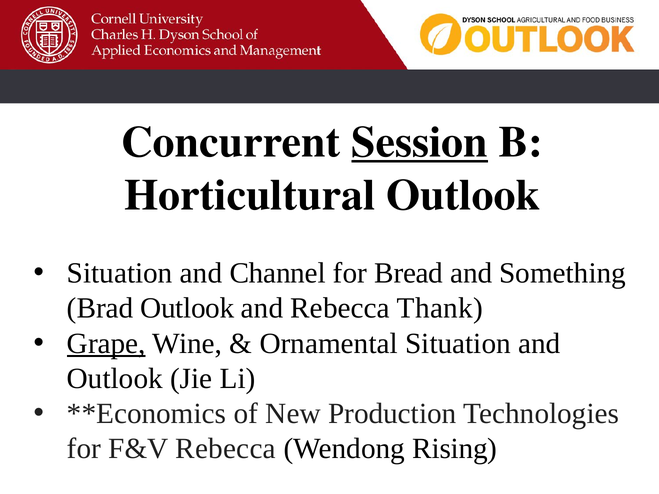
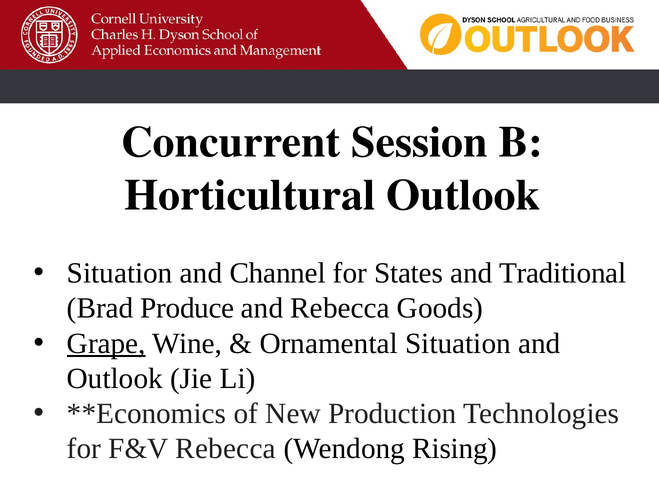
Session underline: present -> none
Bread: Bread -> States
Something: Something -> Traditional
Brad Outlook: Outlook -> Produce
Thank: Thank -> Goods
